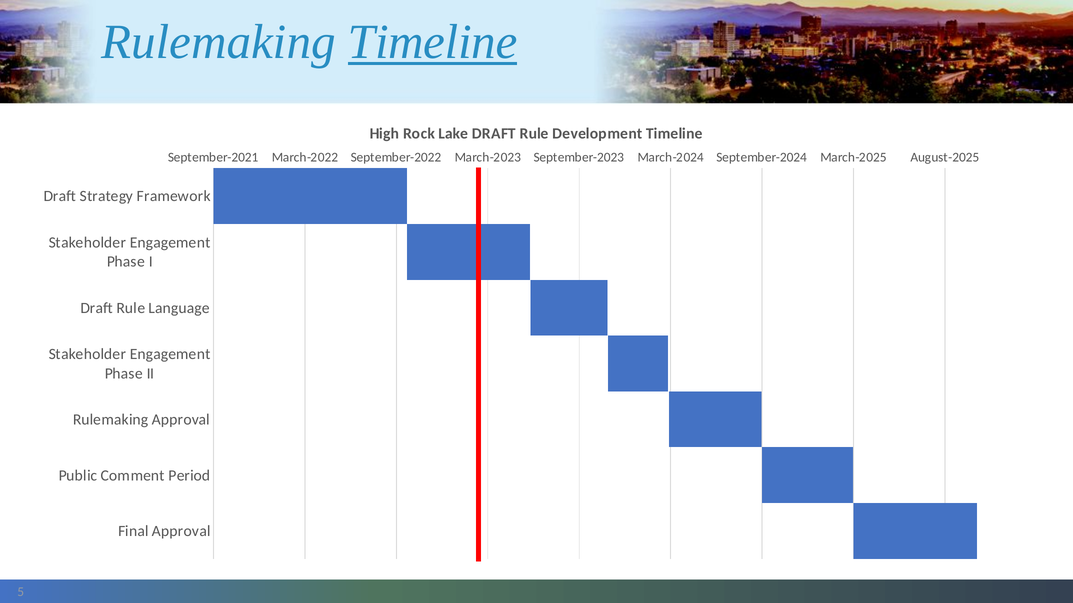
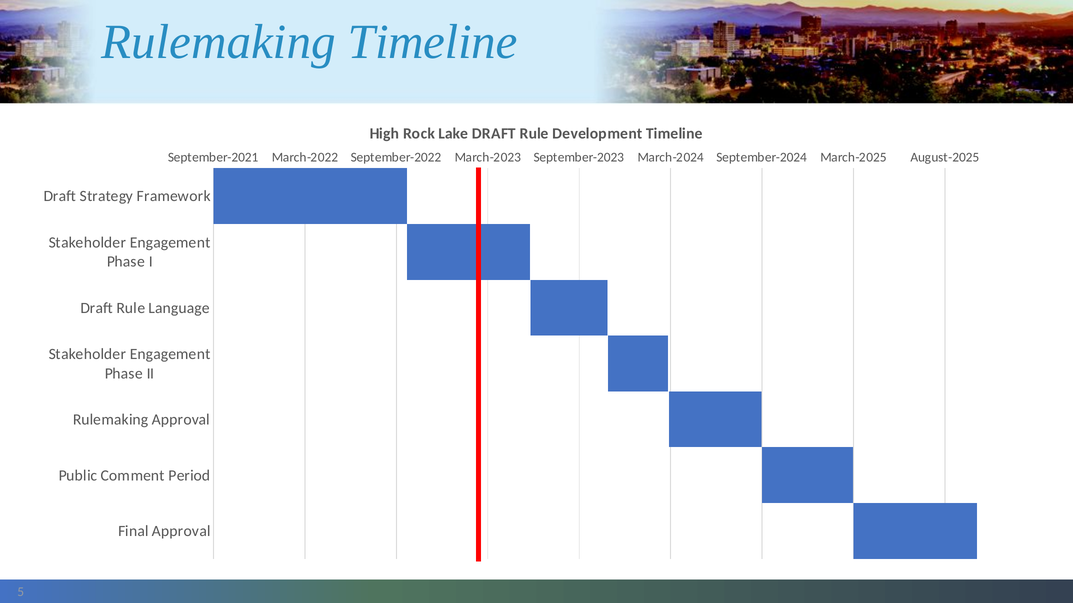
Timeline at (433, 42) underline: present -> none
